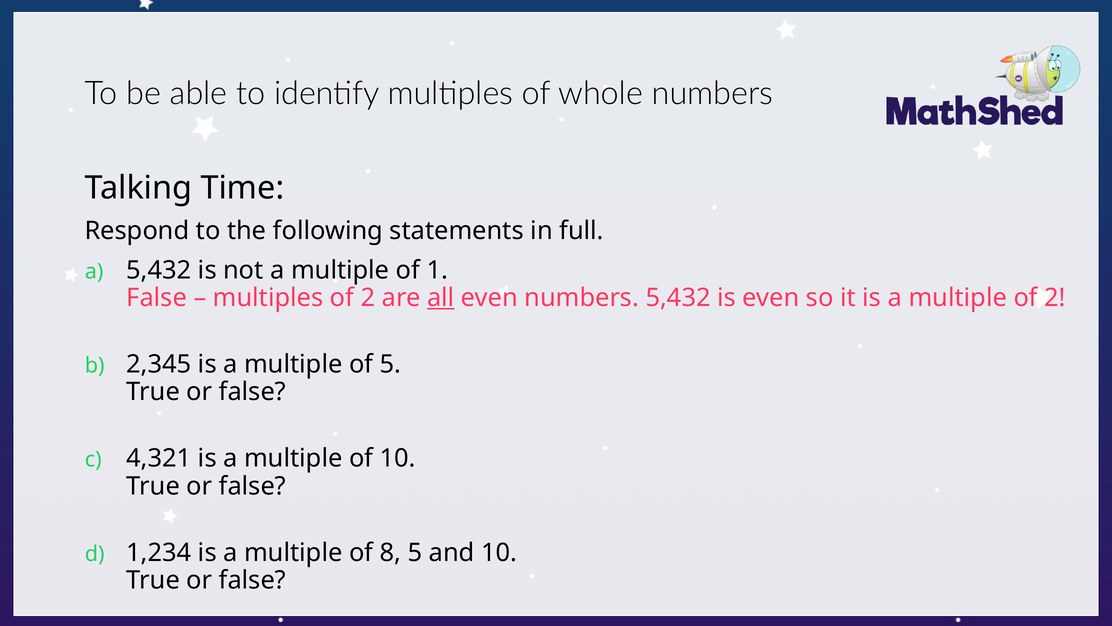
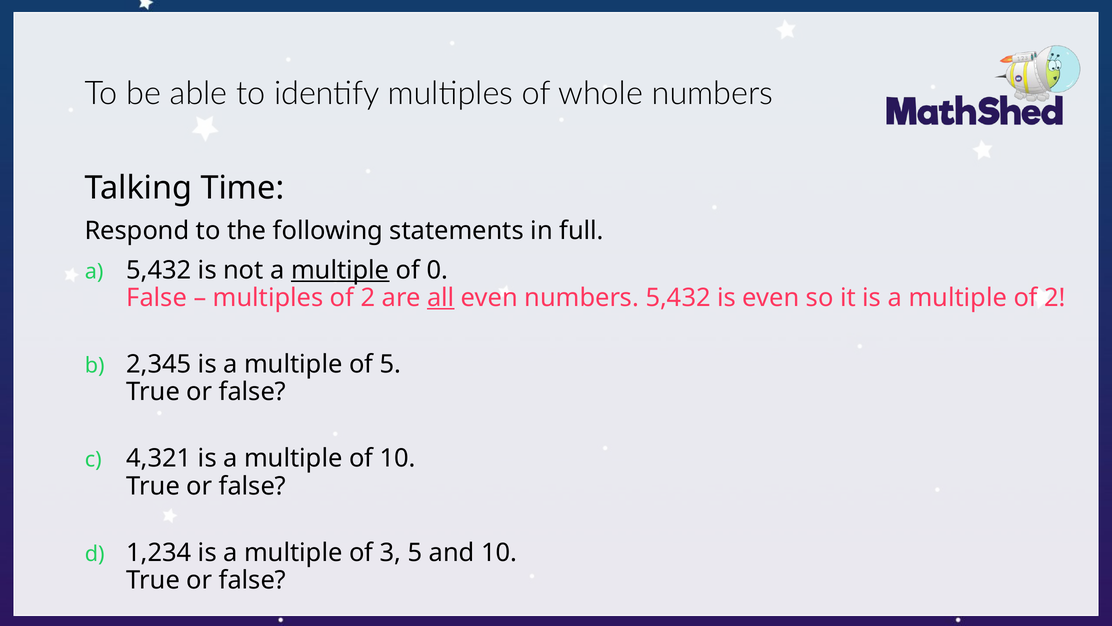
multiple at (340, 270) underline: none -> present
1: 1 -> 0
8: 8 -> 3
